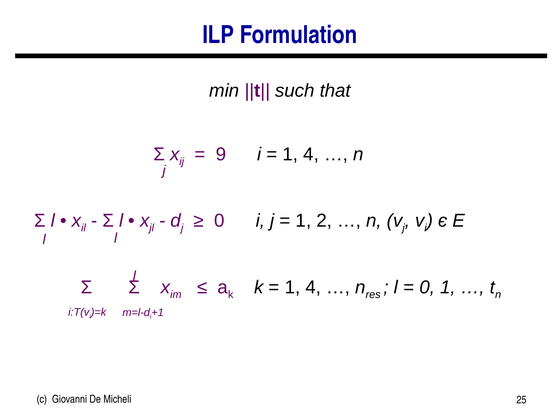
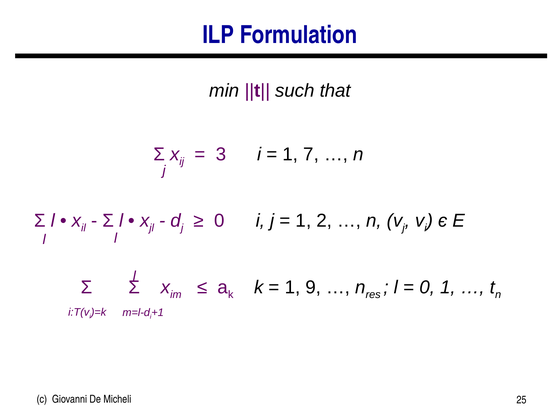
9: 9 -> 3
4 at (311, 154): 4 -> 7
4 at (313, 287): 4 -> 9
